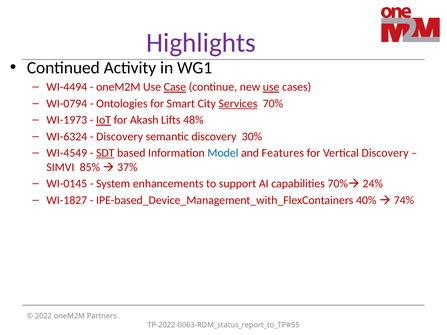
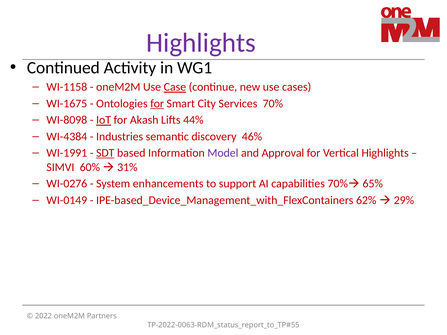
WI-4494: WI-4494 -> WI-1158
use at (271, 87) underline: present -> none
WI-0794: WI-0794 -> WI-1675
for at (157, 104) underline: none -> present
Services underline: present -> none
WI-1973: WI-1973 -> WI-8098
48%: 48% -> 44%
WI-6324: WI-6324 -> WI-4384
Discovery at (120, 137): Discovery -> Industries
30%: 30% -> 46%
WI-4549: WI-4549 -> WI-1991
Model colour: blue -> purple
Features: Features -> Approval
Vertical Discovery: Discovery -> Highlights
85%: 85% -> 60%
37%: 37% -> 31%
WI-0145: WI-0145 -> WI-0276
24%: 24% -> 65%
WI-1827: WI-1827 -> WI-0149
40%: 40% -> 62%
74%: 74% -> 29%
